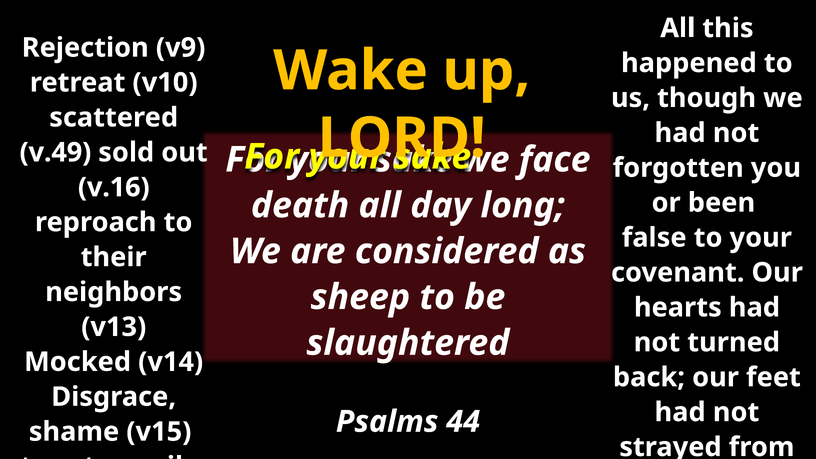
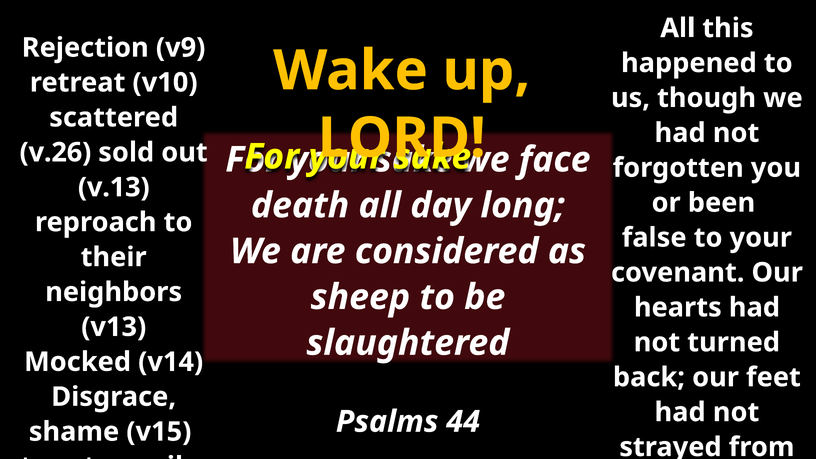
v.49: v.49 -> v.26
v.16 at (114, 187): v.16 -> v.13
